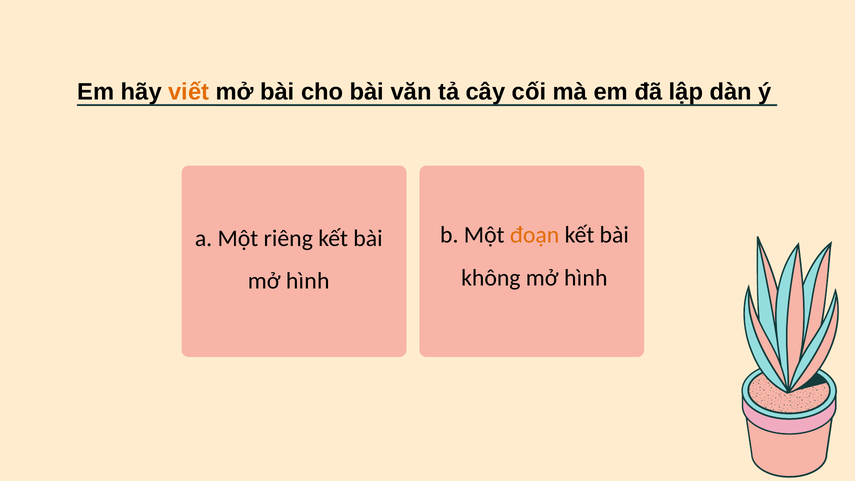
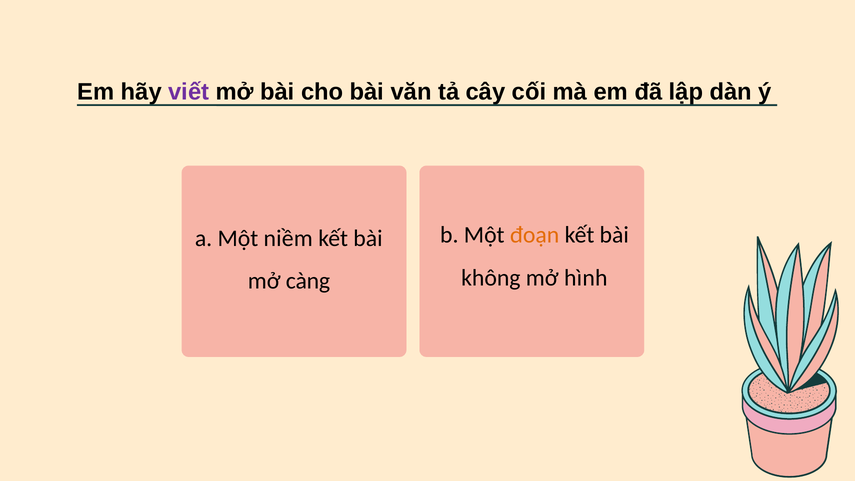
viết colour: orange -> purple
riêng: riêng -> niềm
hình at (308, 281): hình -> càng
